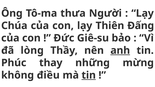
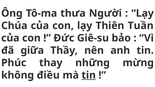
Đấng: Đấng -> Tuần
lòng: lòng -> giữa
anh underline: present -> none
